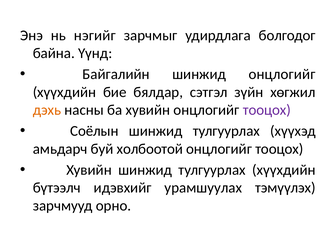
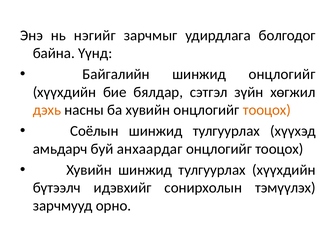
тооцох at (267, 110) colour: purple -> orange
холбоотой: холбоотой -> анхаардаг
урамшуулах: урамшуулах -> сонирхолын
